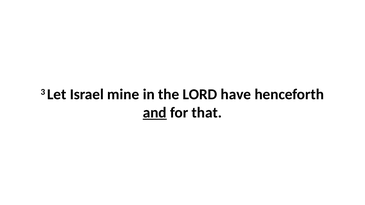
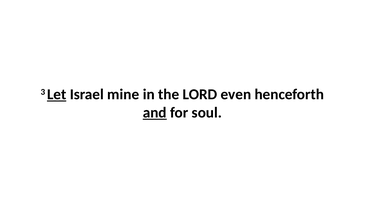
Let underline: none -> present
have: have -> even
that: that -> soul
